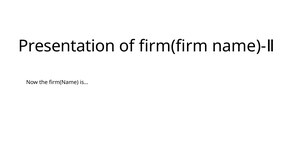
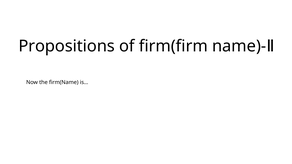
Presentation: Presentation -> Propositions
